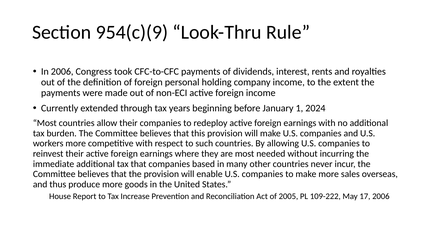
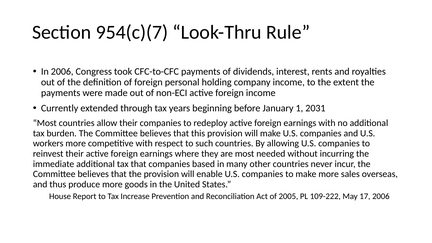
954(c)(9: 954(c)(9 -> 954(c)(7
2024: 2024 -> 2031
